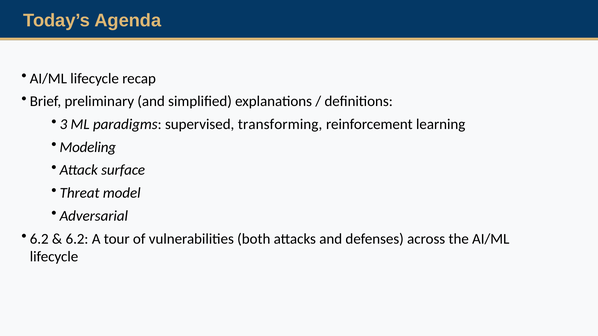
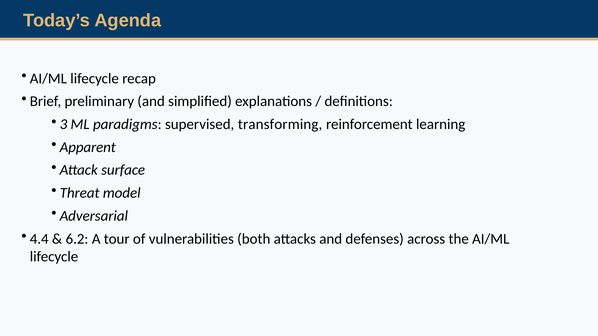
Modeling: Modeling -> Apparent
6.2 at (39, 239): 6.2 -> 4.4
